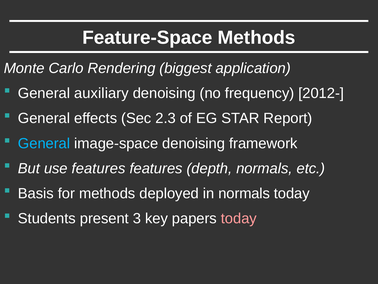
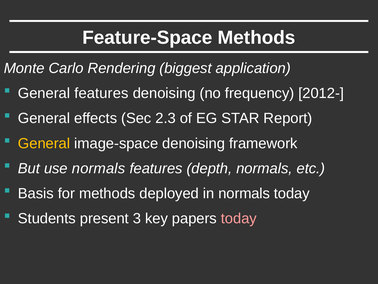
General auxiliary: auxiliary -> features
General at (44, 143) colour: light blue -> yellow
use features: features -> normals
